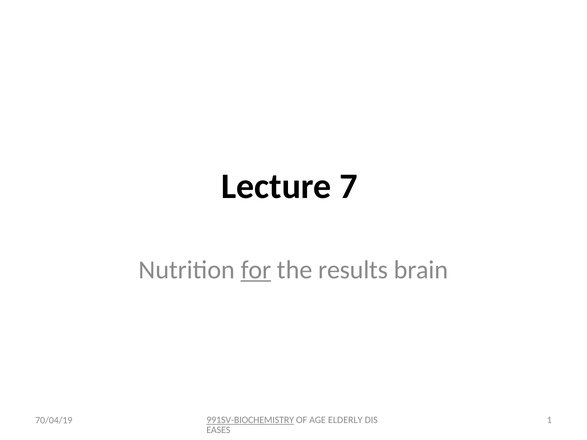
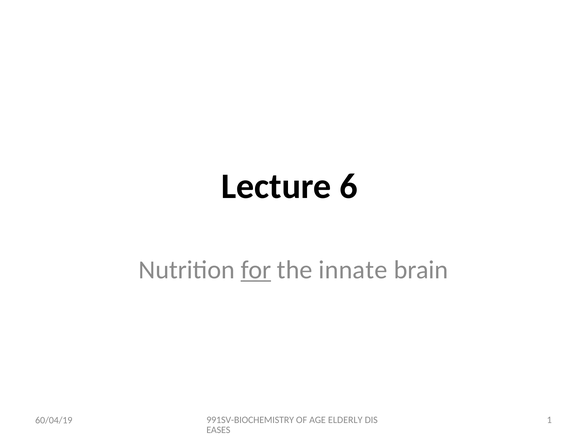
7: 7 -> 6
results: results -> innate
991SV-BIOCHEMISTRY underline: present -> none
70/04/19: 70/04/19 -> 60/04/19
